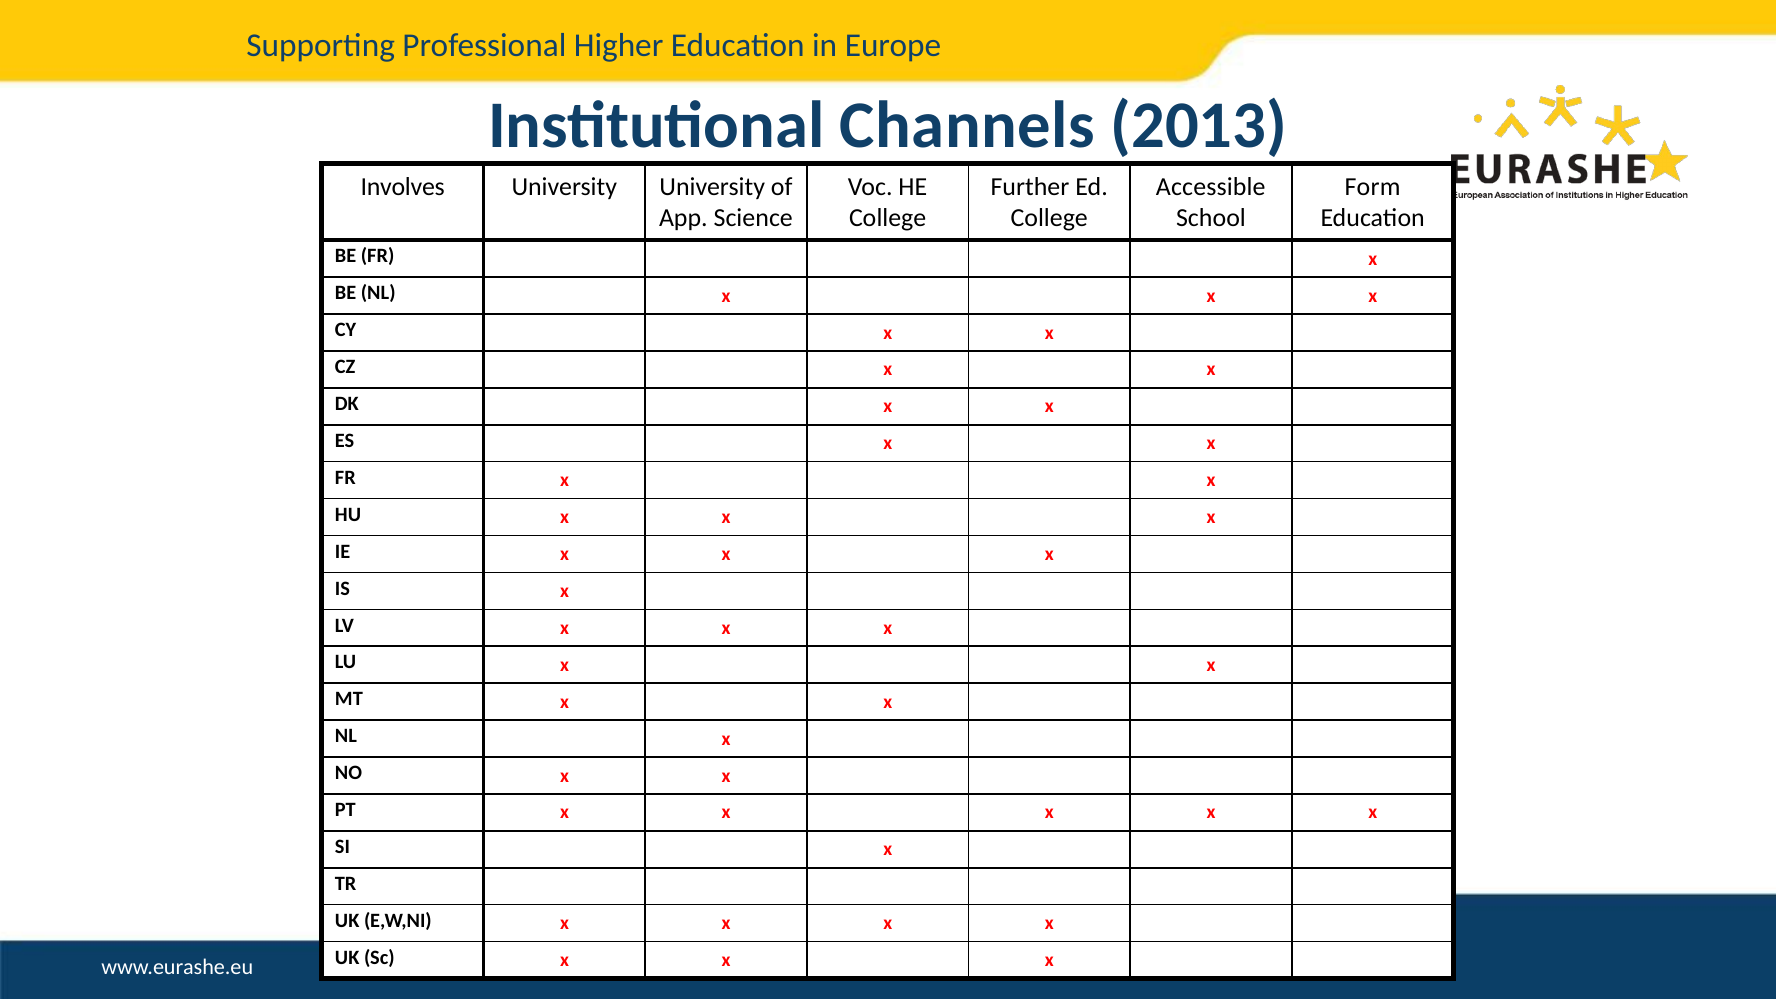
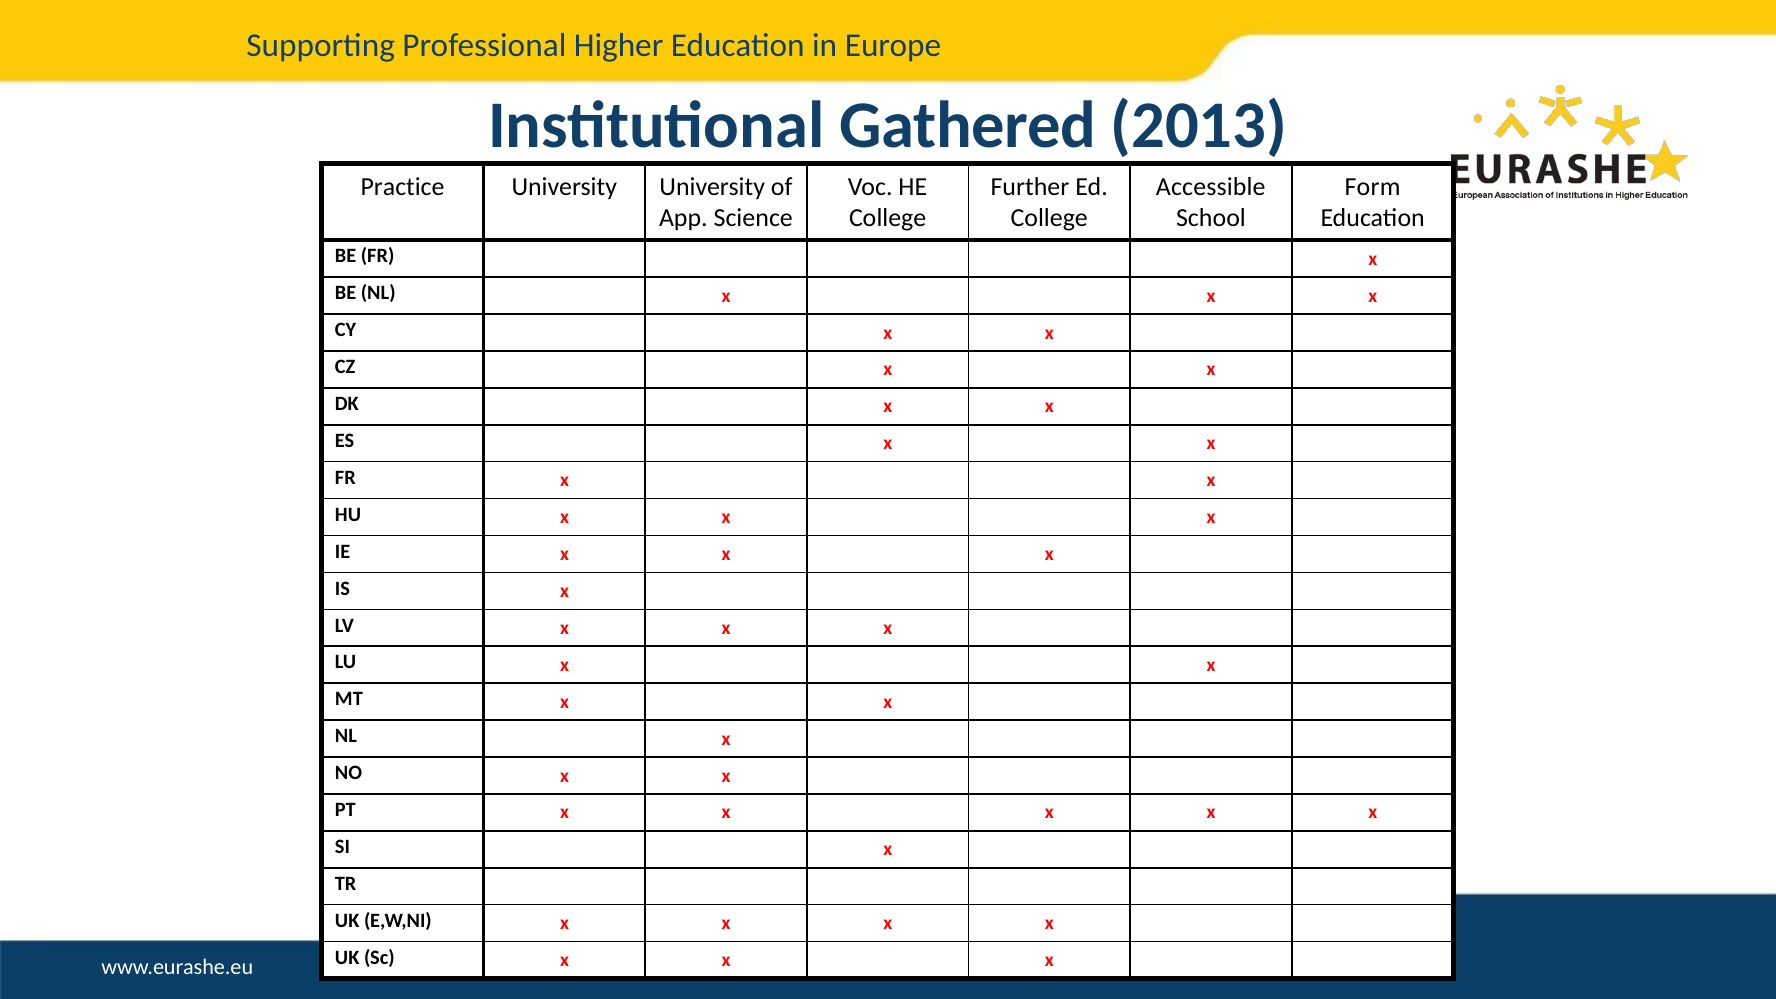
Channels: Channels -> Gathered
Involves: Involves -> Practice
